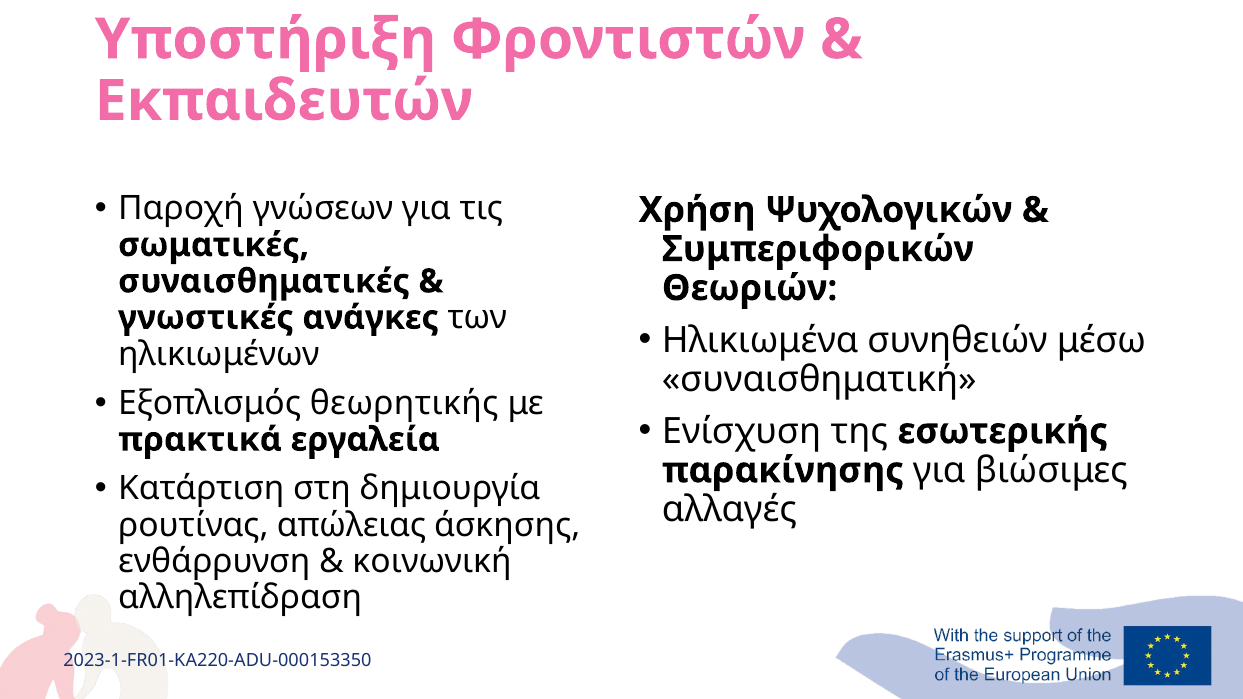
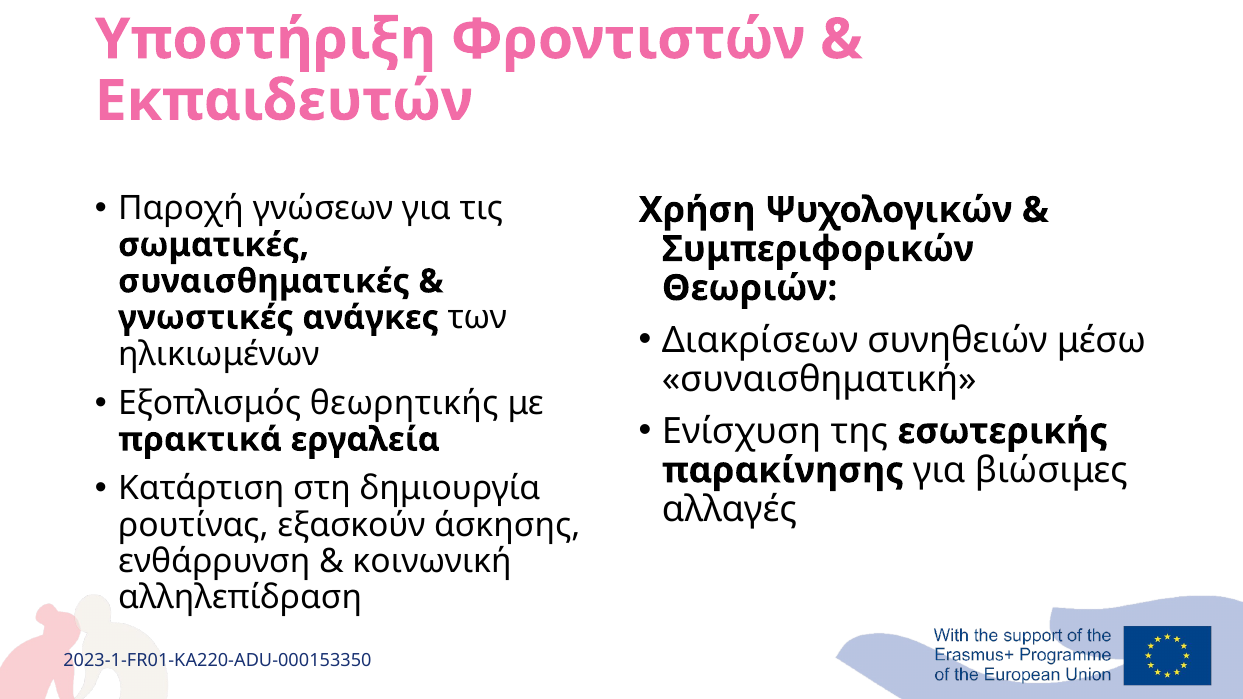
Ηλικιωμένα: Ηλικιωμένα -> Διακρίσεων
απώλειας: απώλειας -> εξασκούν
